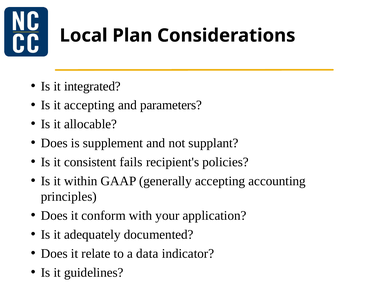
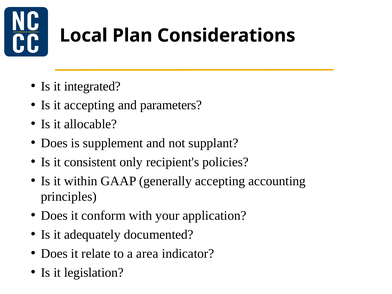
fails: fails -> only
data: data -> area
guidelines: guidelines -> legislation
